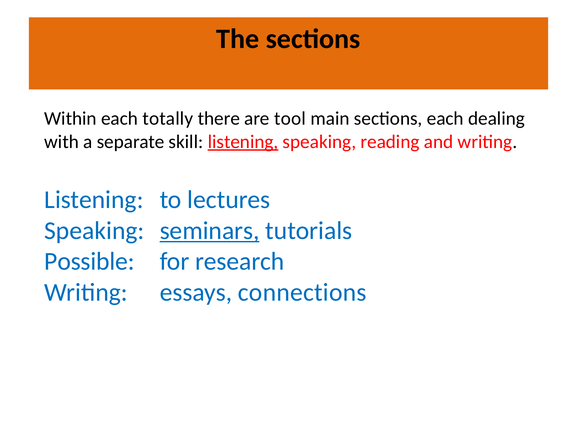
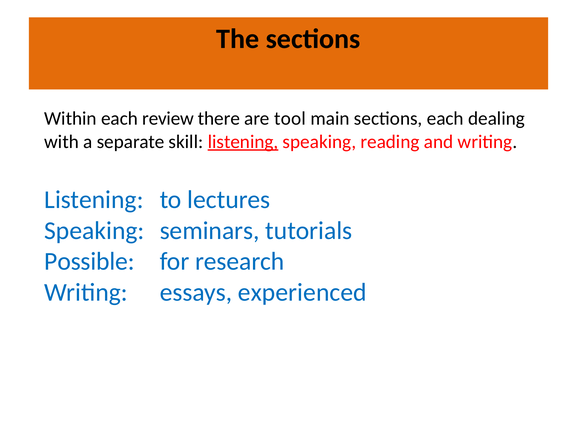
totally: totally -> review
seminars underline: present -> none
connections: connections -> experienced
